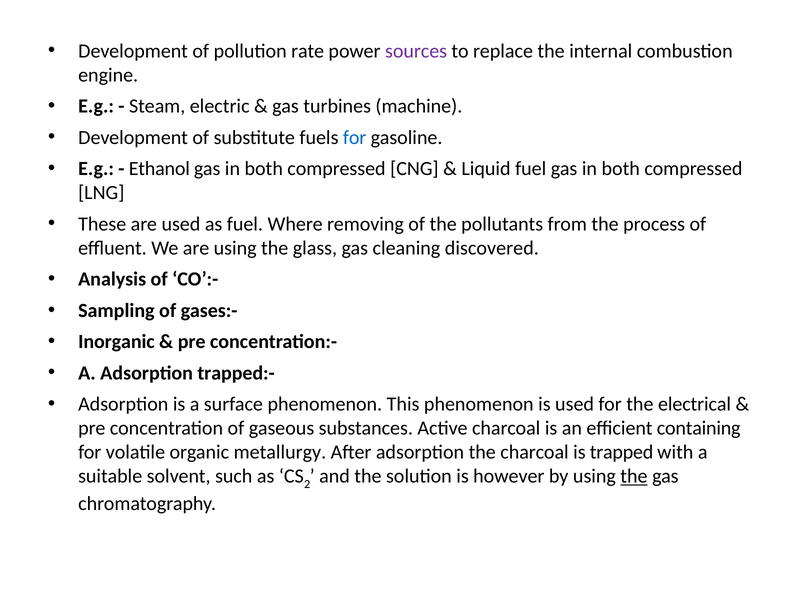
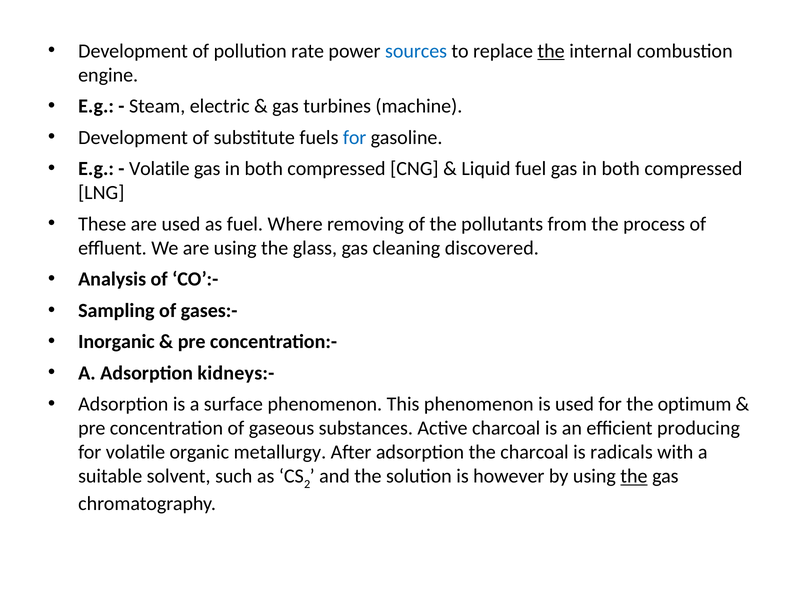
sources colour: purple -> blue
the at (551, 51) underline: none -> present
Ethanol at (159, 168): Ethanol -> Volatile
trapped:-: trapped:- -> kidneys:-
electrical: electrical -> optimum
containing: containing -> producing
trapped: trapped -> radicals
